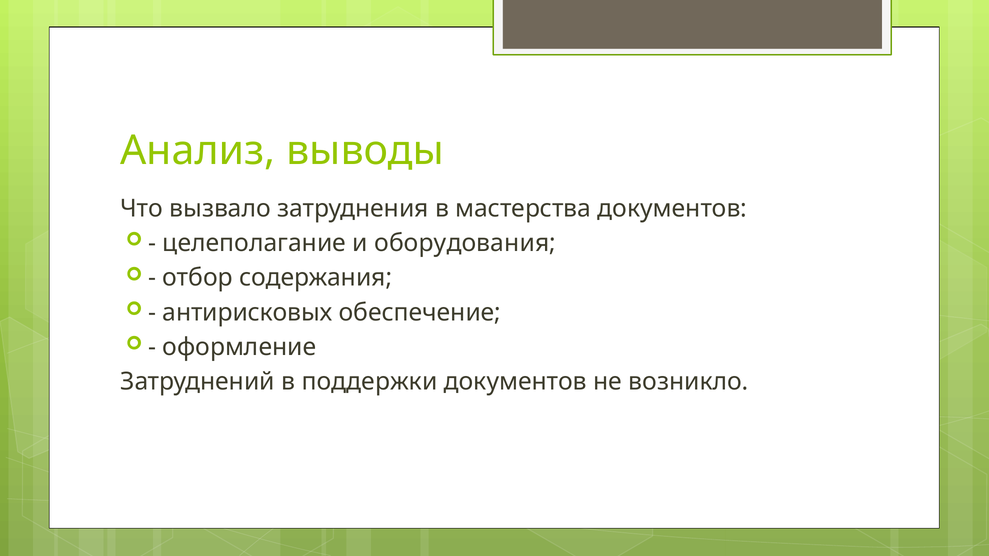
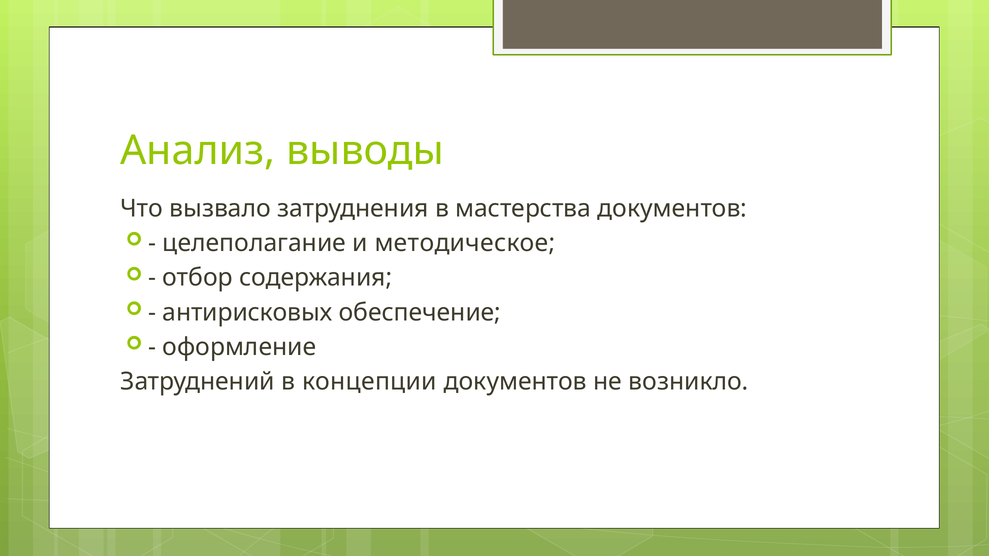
оборудования: оборудования -> методическое
поддержки: поддержки -> концепции
